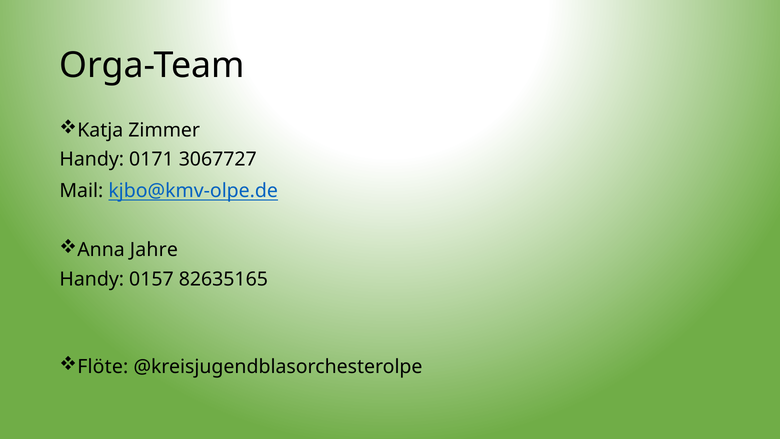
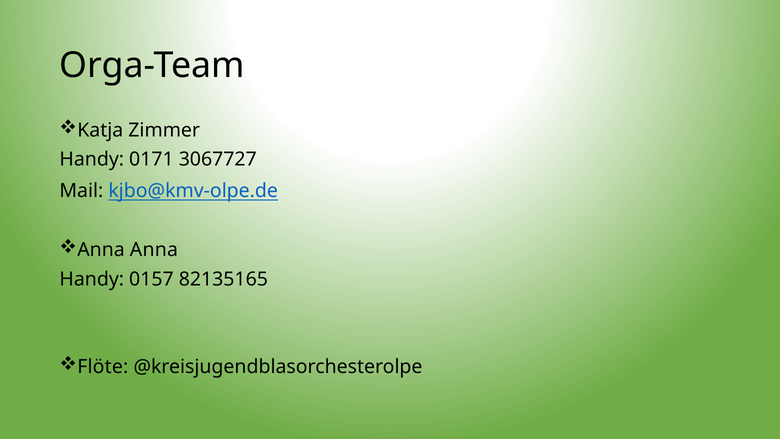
Anna Jahre: Jahre -> Anna
82635165: 82635165 -> 82135165
